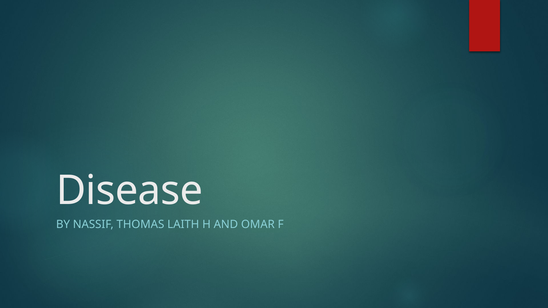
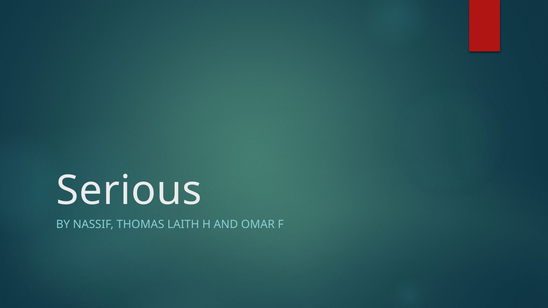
Disease: Disease -> Serious
